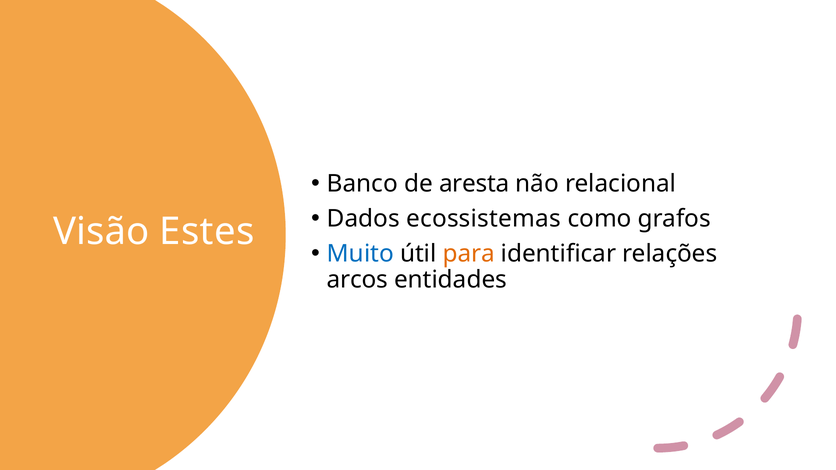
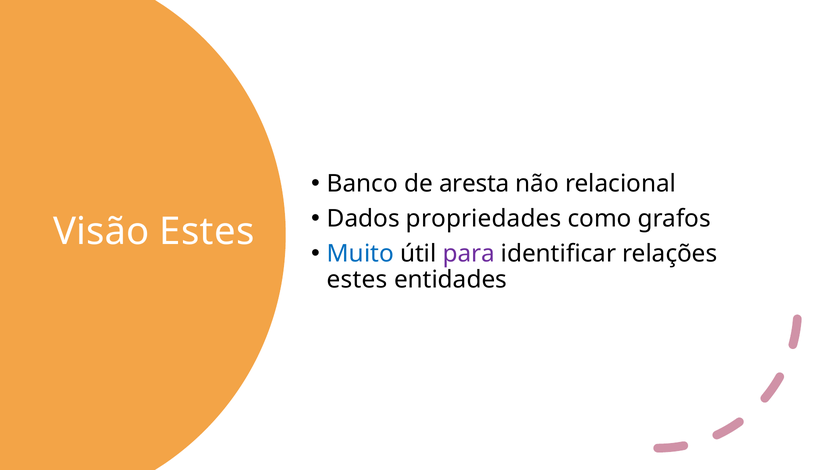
ecossistemas: ecossistemas -> propriedades
para colour: orange -> purple
arcos at (357, 280): arcos -> estes
